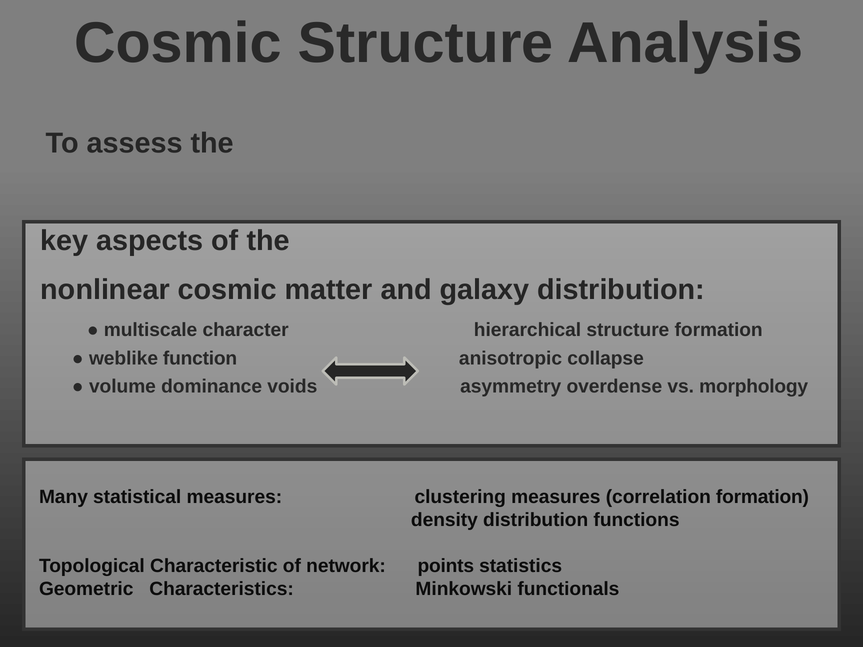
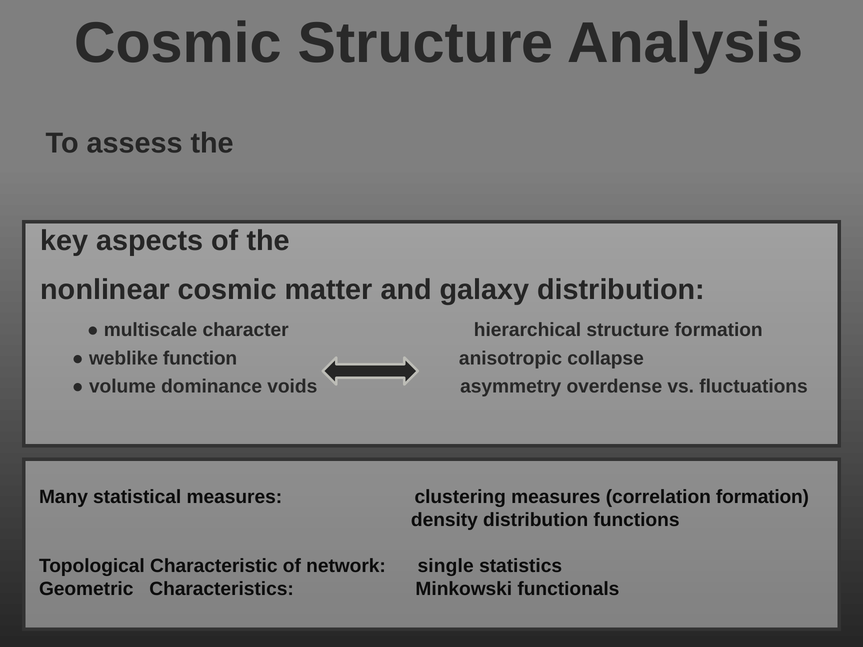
morphology: morphology -> fluctuations
points: points -> single
